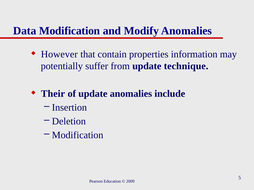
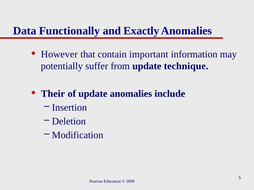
Data Modification: Modification -> Functionally
Modify: Modify -> Exactly
properties: properties -> important
